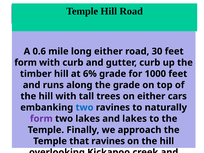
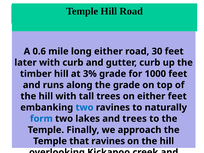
form at (26, 63): form -> later
6%: 6% -> 3%
either cars: cars -> feet
form at (41, 119) colour: purple -> blue
and lakes: lakes -> trees
